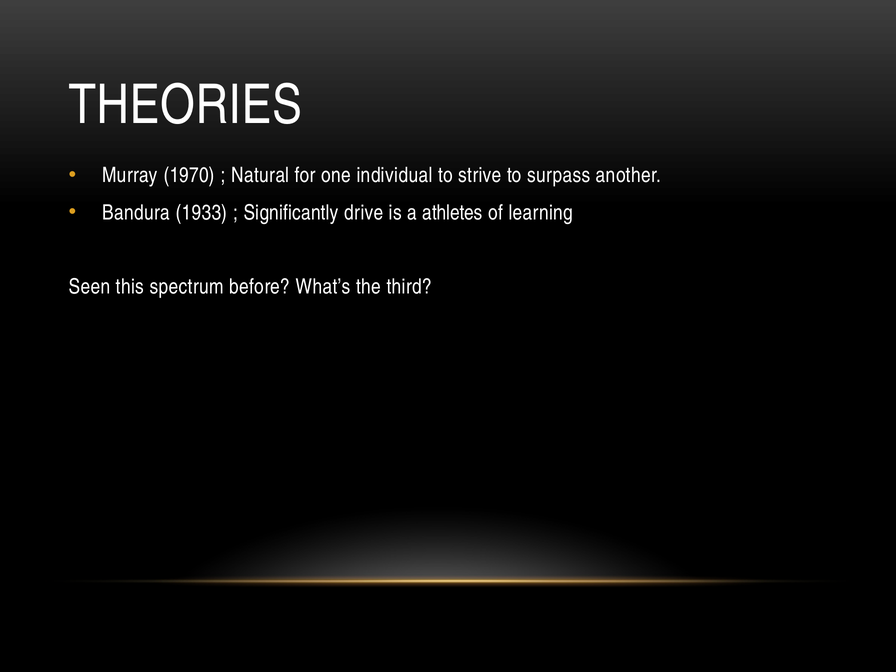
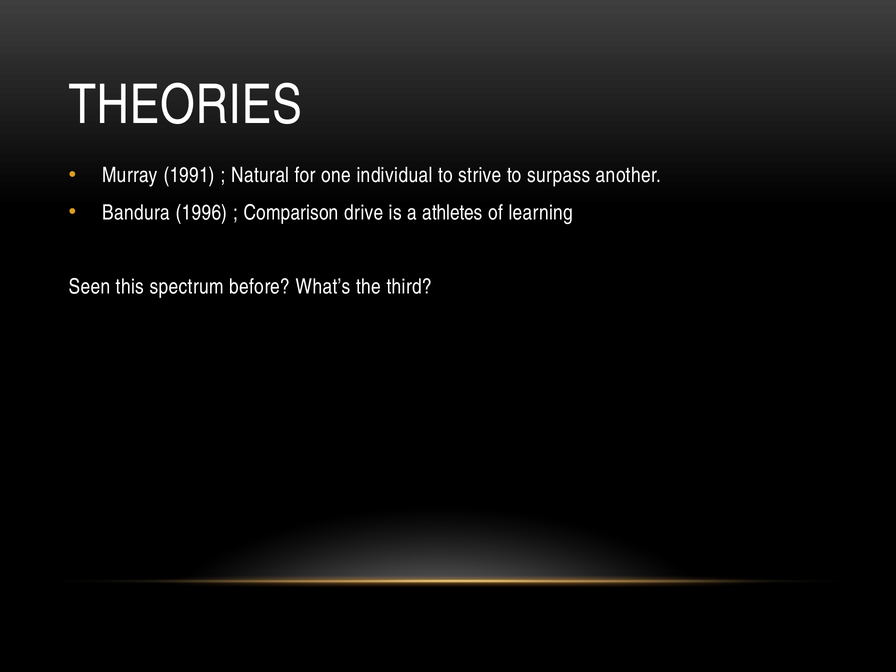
1970: 1970 -> 1991
1933: 1933 -> 1996
Significantly: Significantly -> Comparison
